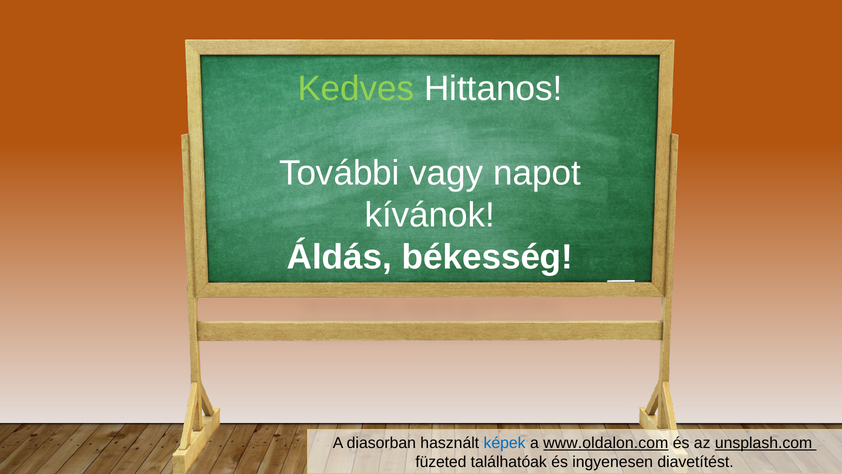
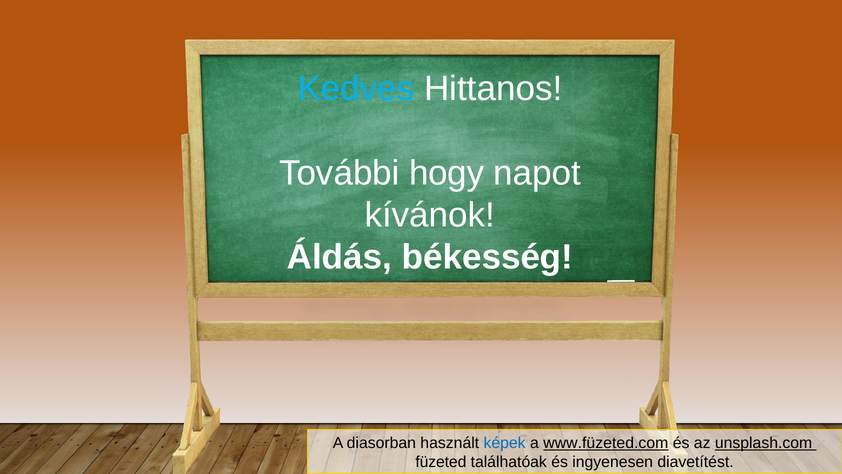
Kedves colour: light green -> light blue
vagy: vagy -> hogy
www.oldalon.com: www.oldalon.com -> www.füzeted.com
